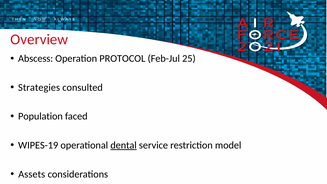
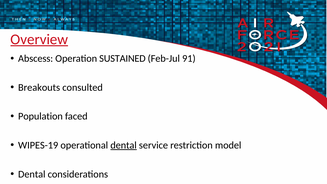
Overview underline: none -> present
PROTOCOL: PROTOCOL -> SUSTAINED
25: 25 -> 91
Strategies: Strategies -> Breakouts
Assets at (32, 174): Assets -> Dental
